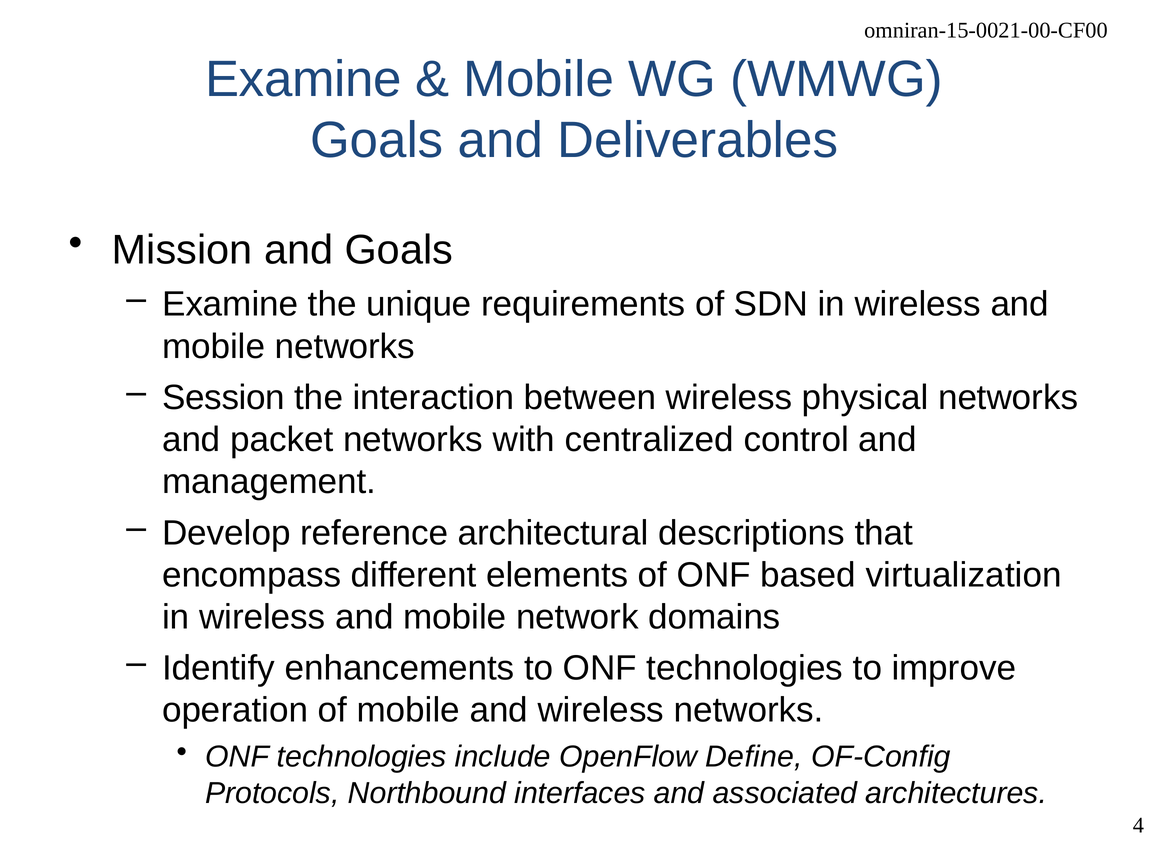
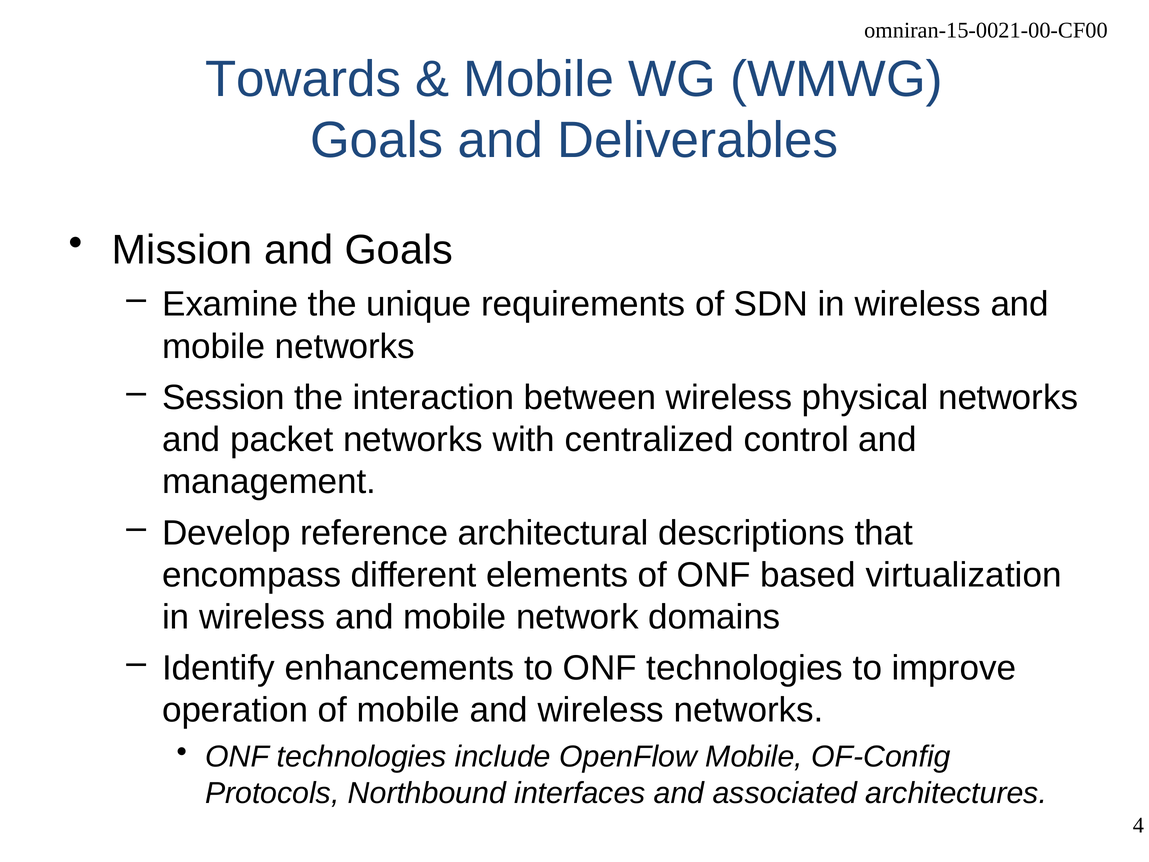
Examine at (303, 79): Examine -> Towards
OpenFlow Define: Define -> Mobile
